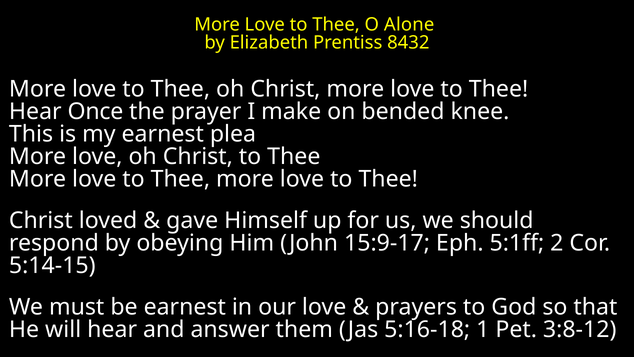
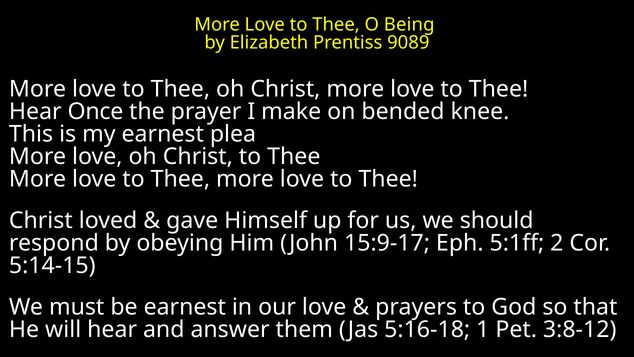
Alone: Alone -> Being
8432: 8432 -> 9089
